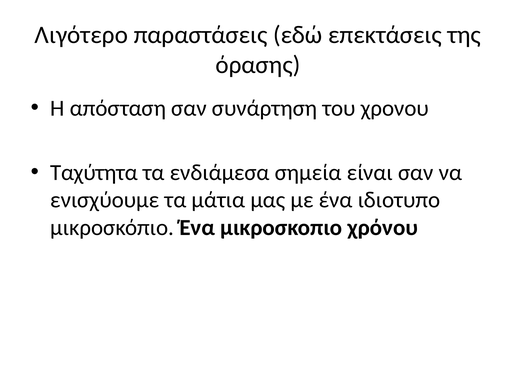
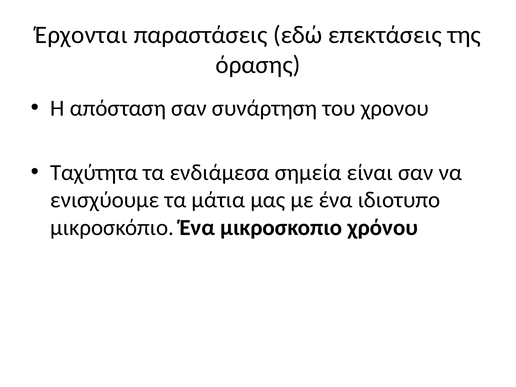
Λιγότερο: Λιγότερο -> Έρχονται
